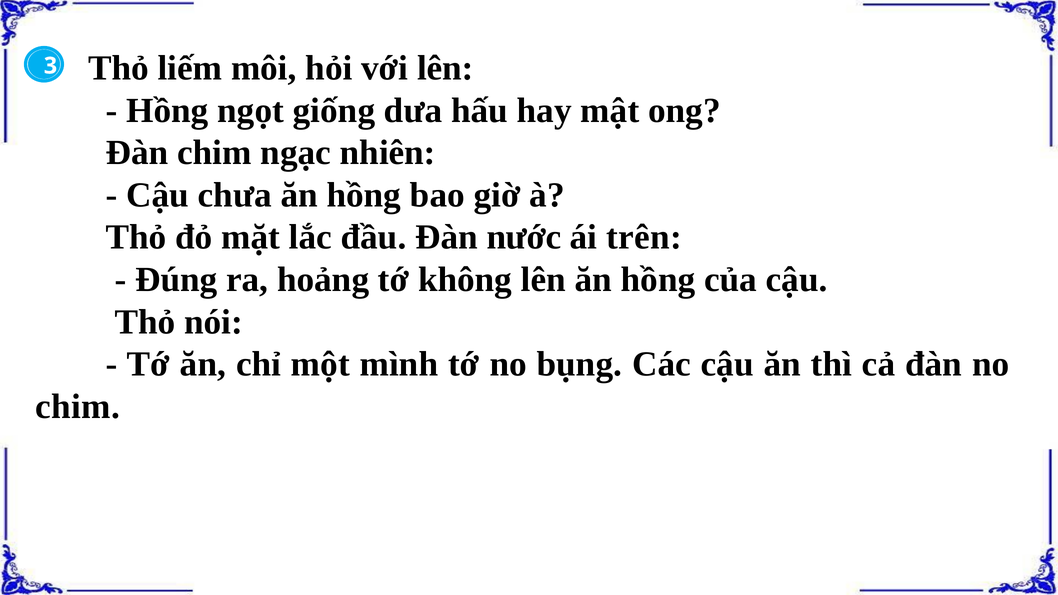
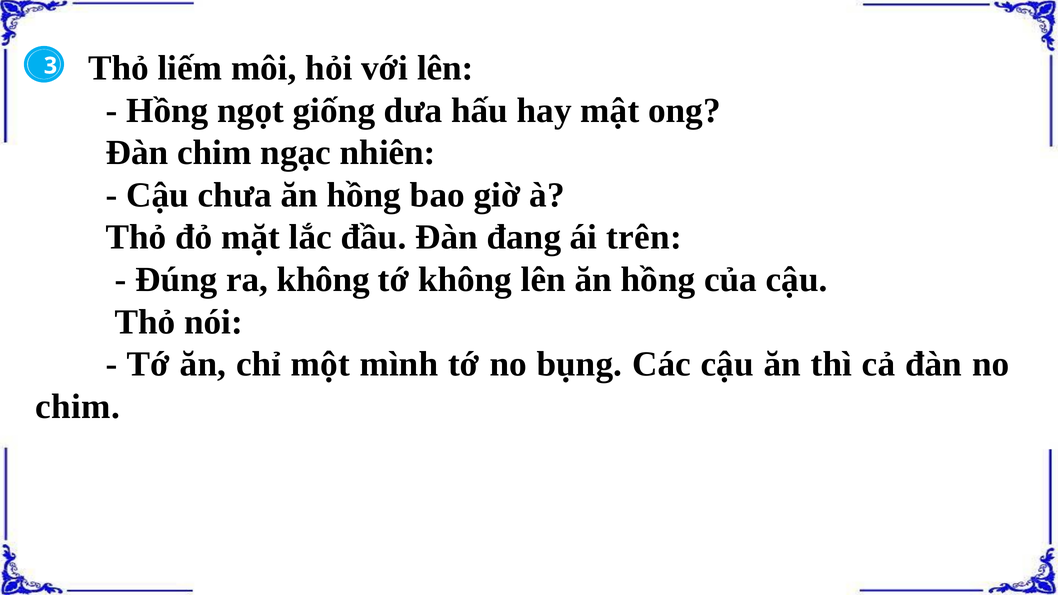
nước: nước -> đang
ra hoảng: hoảng -> không
